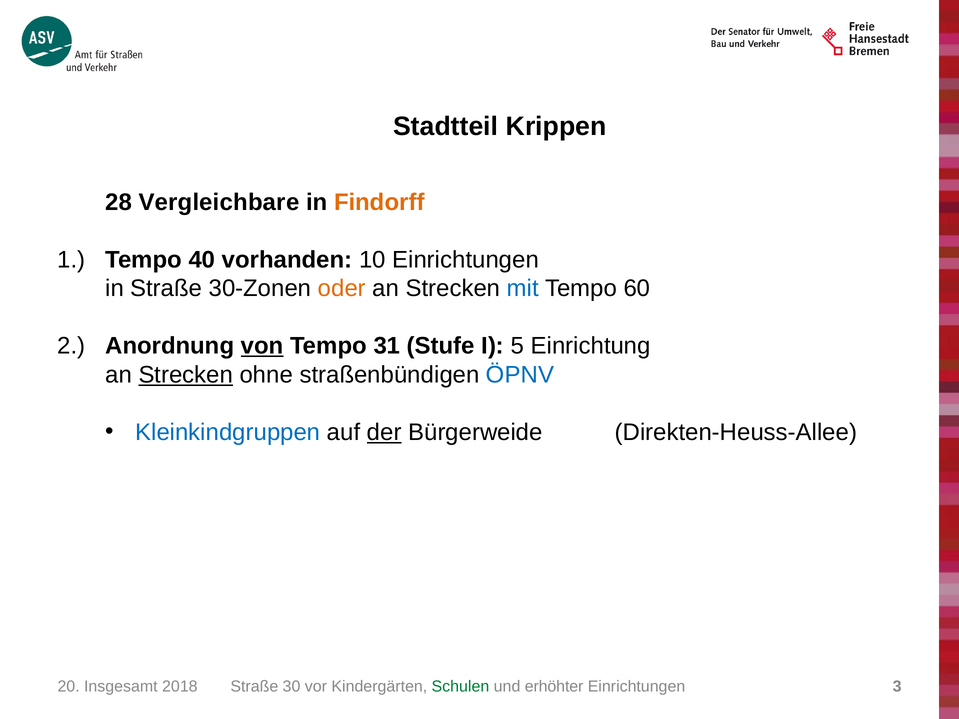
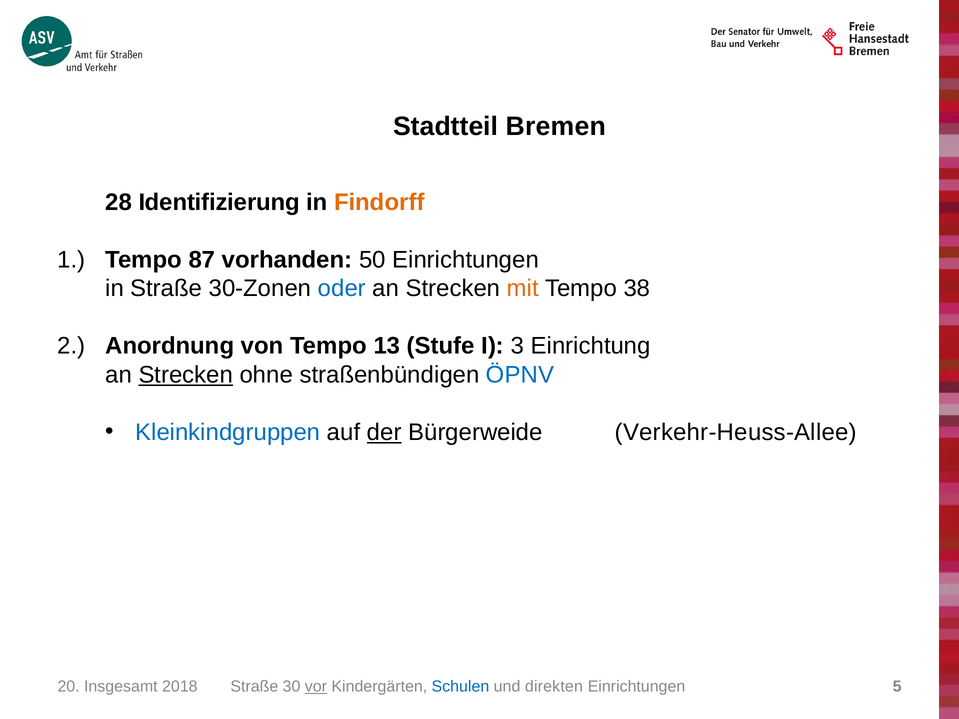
Krippen: Krippen -> Bremen
Vergleichbare: Vergleichbare -> Identifizierung
40: 40 -> 87
10: 10 -> 50
oder colour: orange -> blue
mit colour: blue -> orange
60: 60 -> 38
von underline: present -> none
31: 31 -> 13
5: 5 -> 3
Direkten-Heuss-Allee: Direkten-Heuss-Allee -> Verkehr-Heuss-Allee
vor underline: none -> present
Schulen colour: green -> blue
erhöhter: erhöhter -> direkten
3: 3 -> 5
